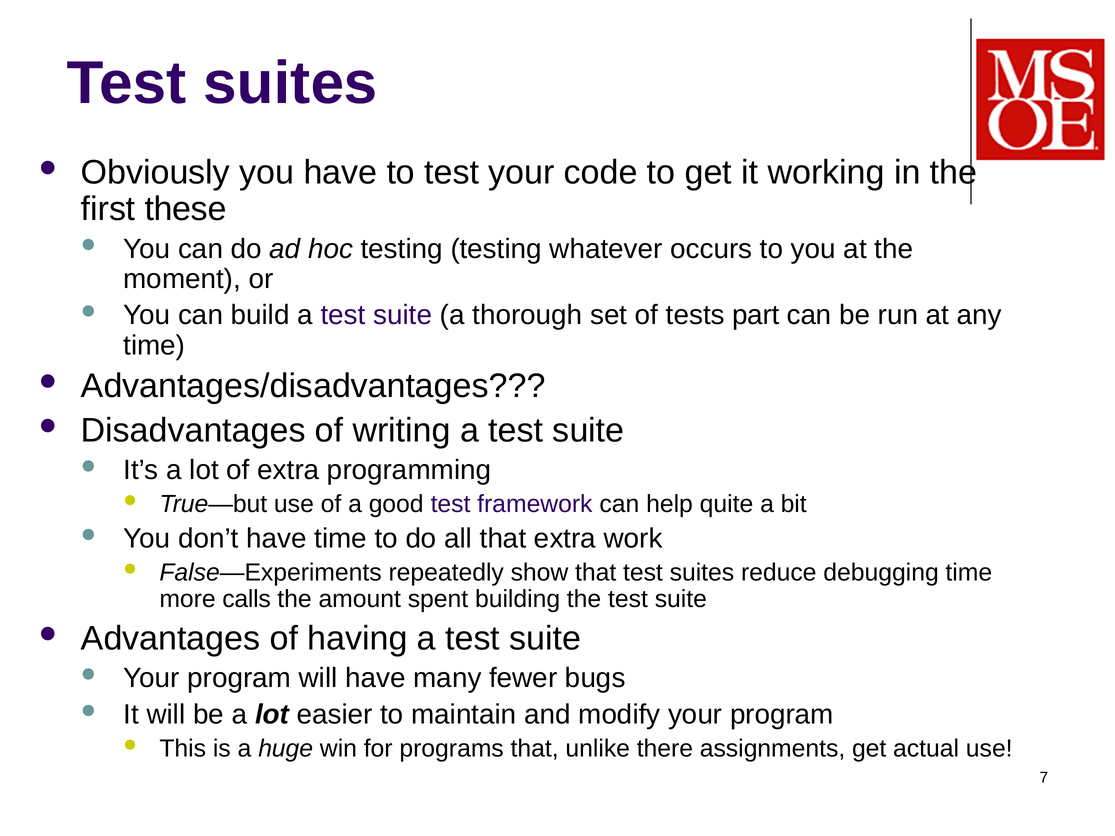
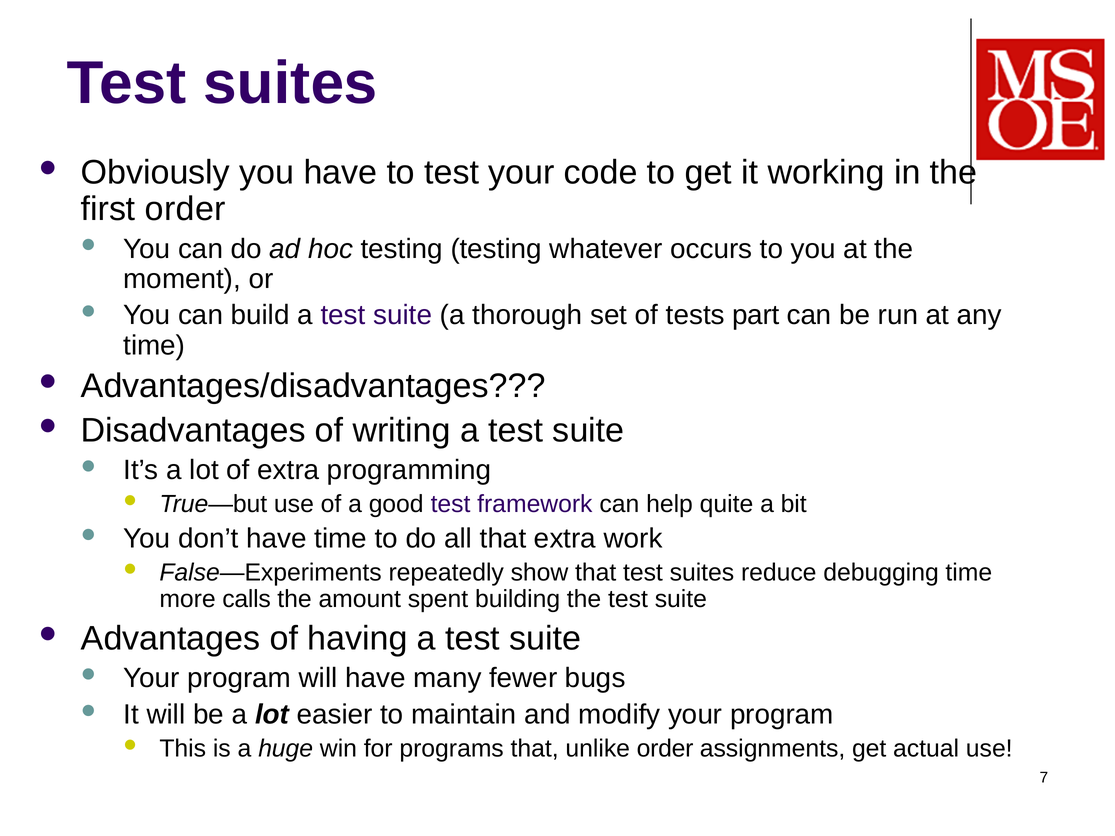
first these: these -> order
unlike there: there -> order
